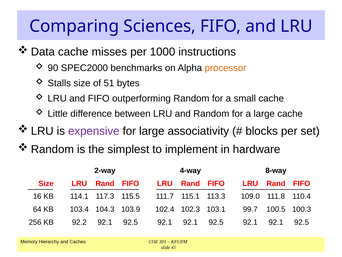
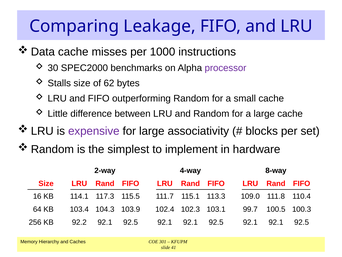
Sciences: Sciences -> Leakage
90: 90 -> 30
processor colour: orange -> purple
51: 51 -> 62
